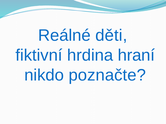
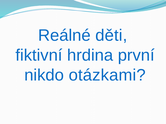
hraní: hraní -> první
poznačte: poznačte -> otázkami
